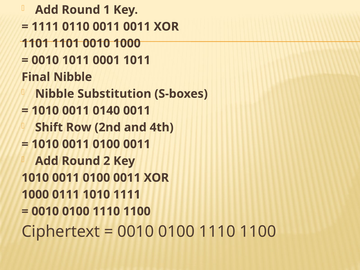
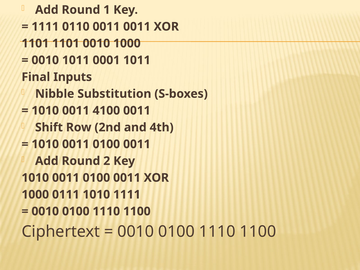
Final Nibble: Nibble -> Inputs
0140: 0140 -> 4100
